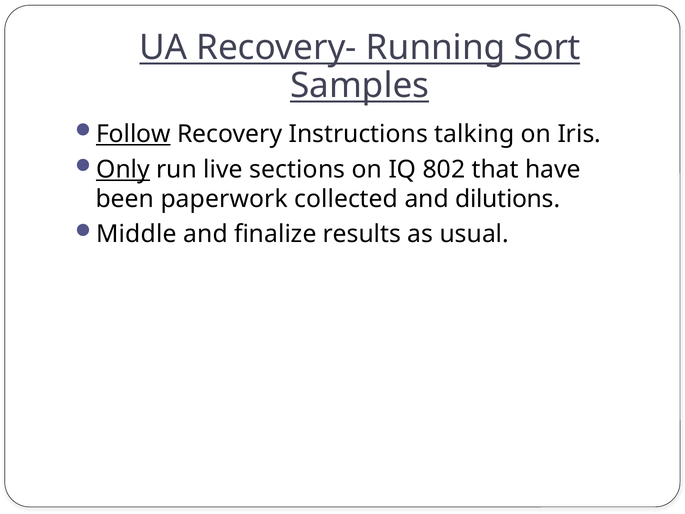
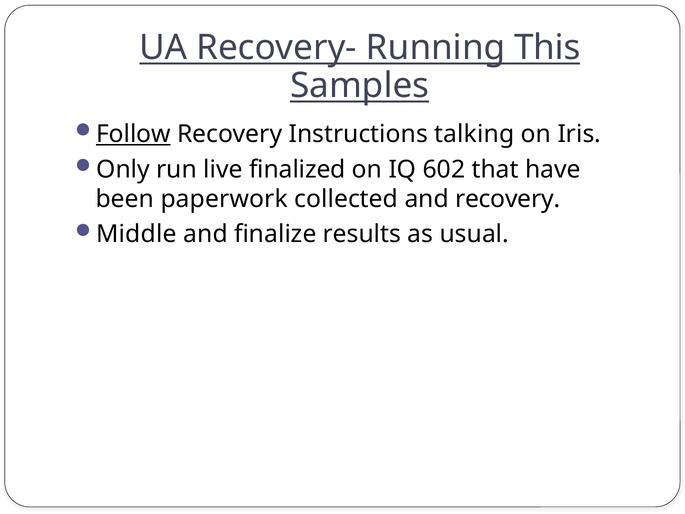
Sort: Sort -> This
Only underline: present -> none
sections: sections -> finalized
802: 802 -> 602
and dilutions: dilutions -> recovery
